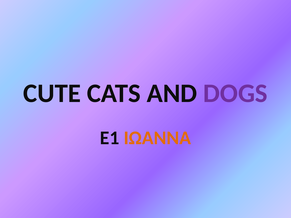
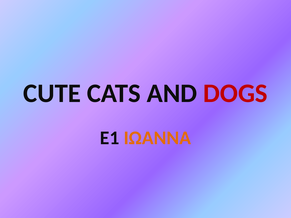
DOGS colour: purple -> red
